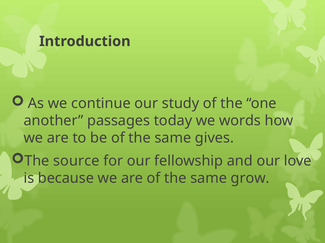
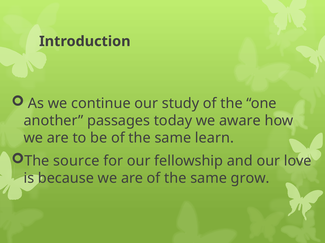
words: words -> aware
gives: gives -> learn
